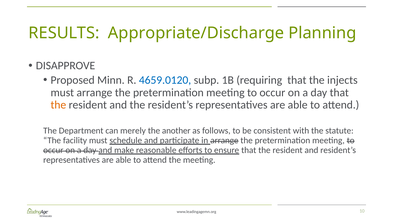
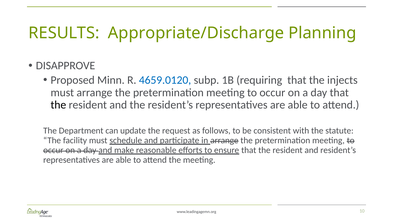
the at (58, 105) colour: orange -> black
merely: merely -> update
another: another -> request
